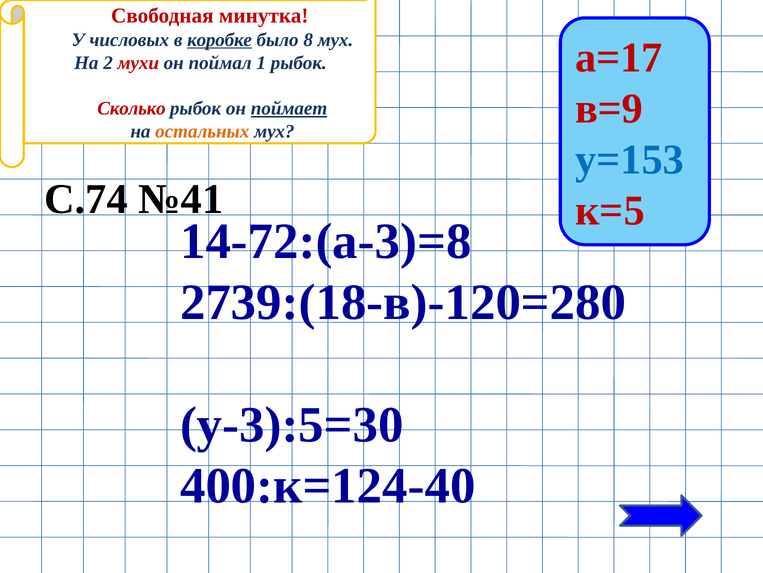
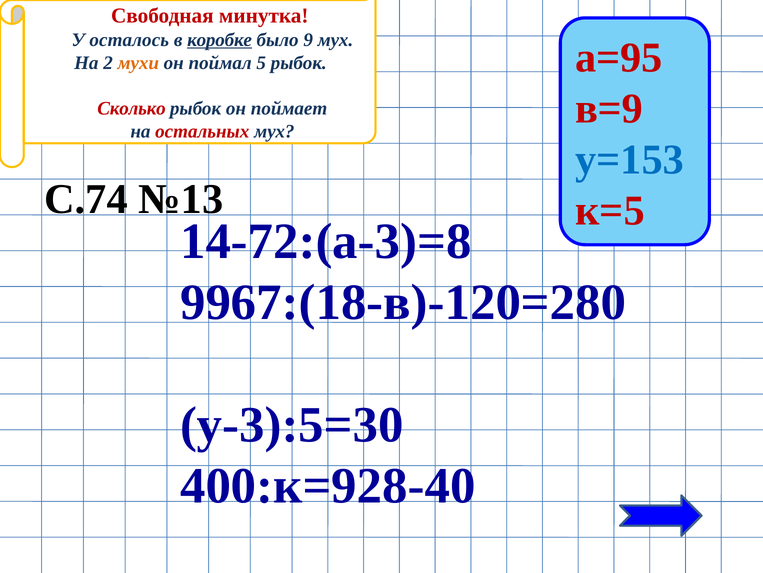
числовых: числовых -> осталось
8: 8 -> 9
а=17: а=17 -> а=95
мухи colour: red -> orange
1: 1 -> 5
поймает underline: present -> none
остальных colour: orange -> red
№41: №41 -> №13
2739:(18-в)-120=280: 2739:(18-в)-120=280 -> 9967:(18-в)-120=280
400:к=124-40: 400:к=124-40 -> 400:к=928-40
